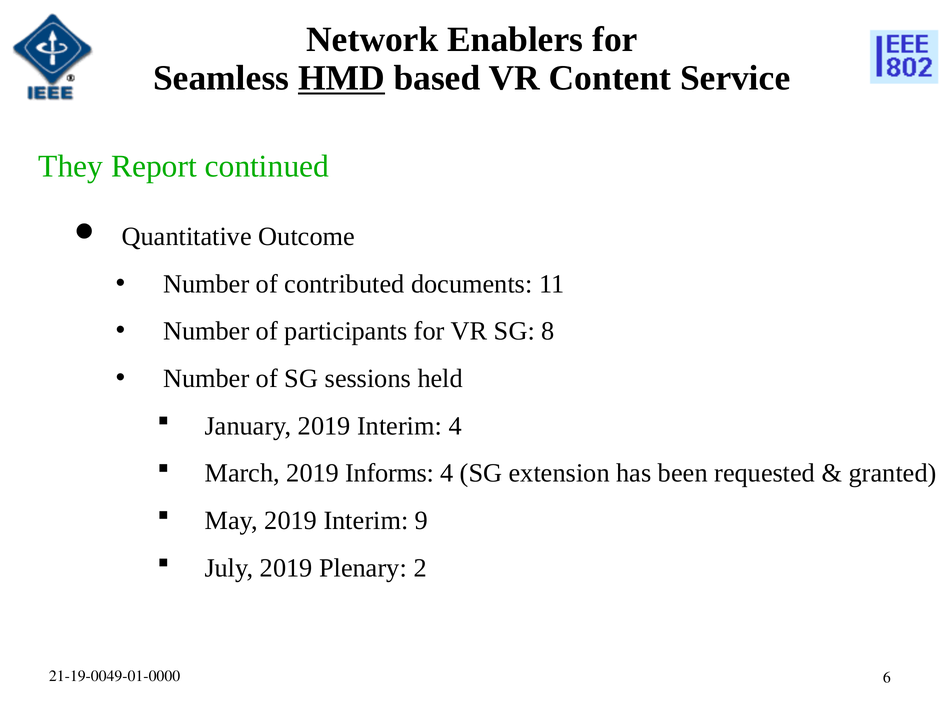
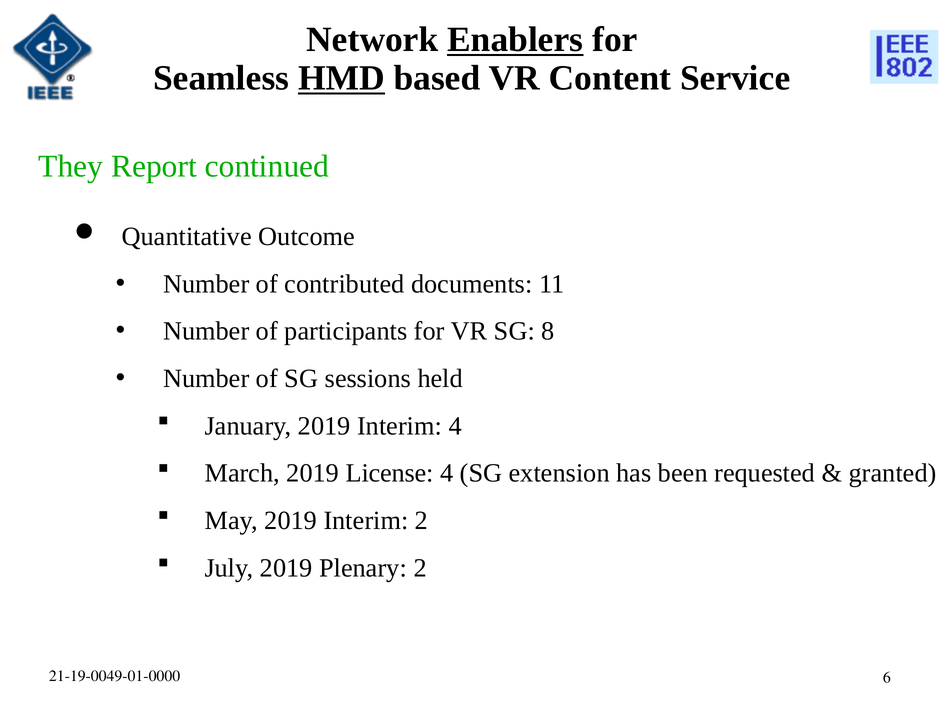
Enablers underline: none -> present
Informs: Informs -> License
Interim 9: 9 -> 2
